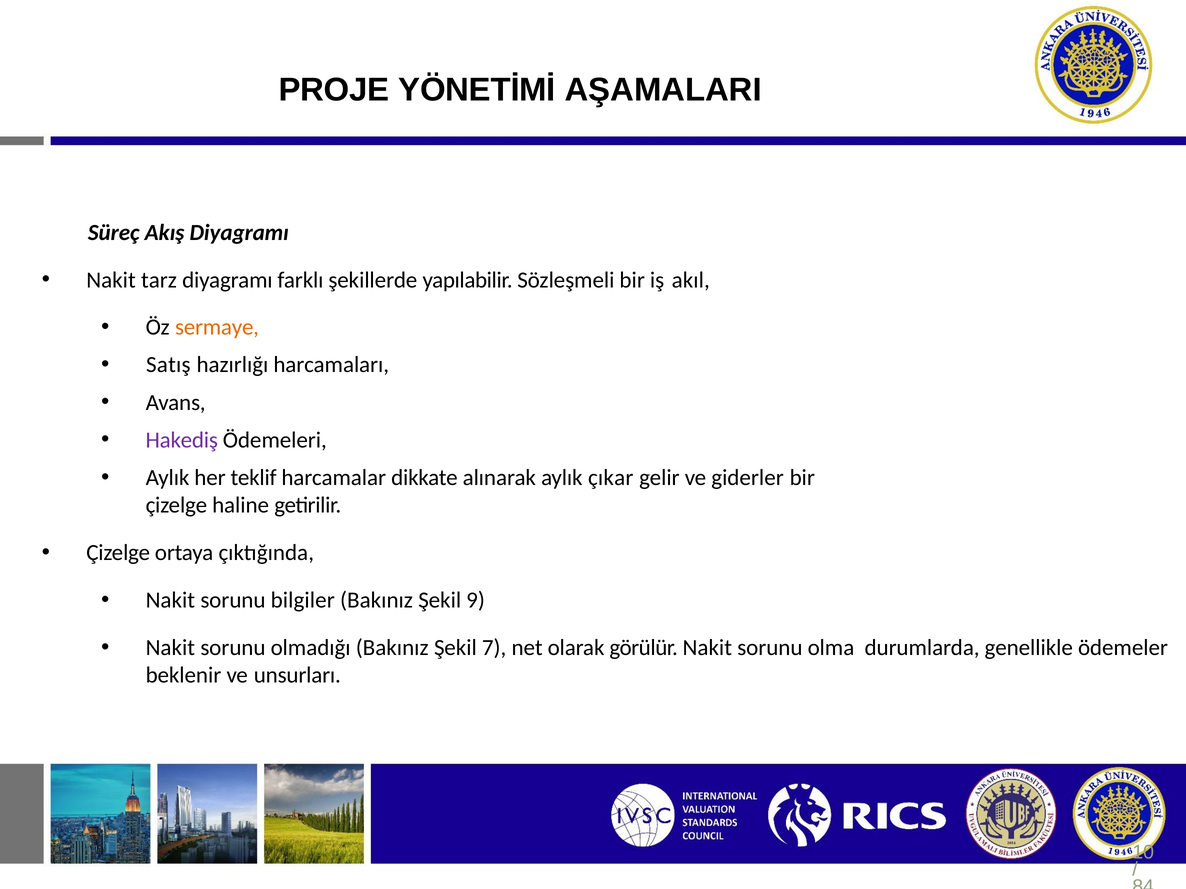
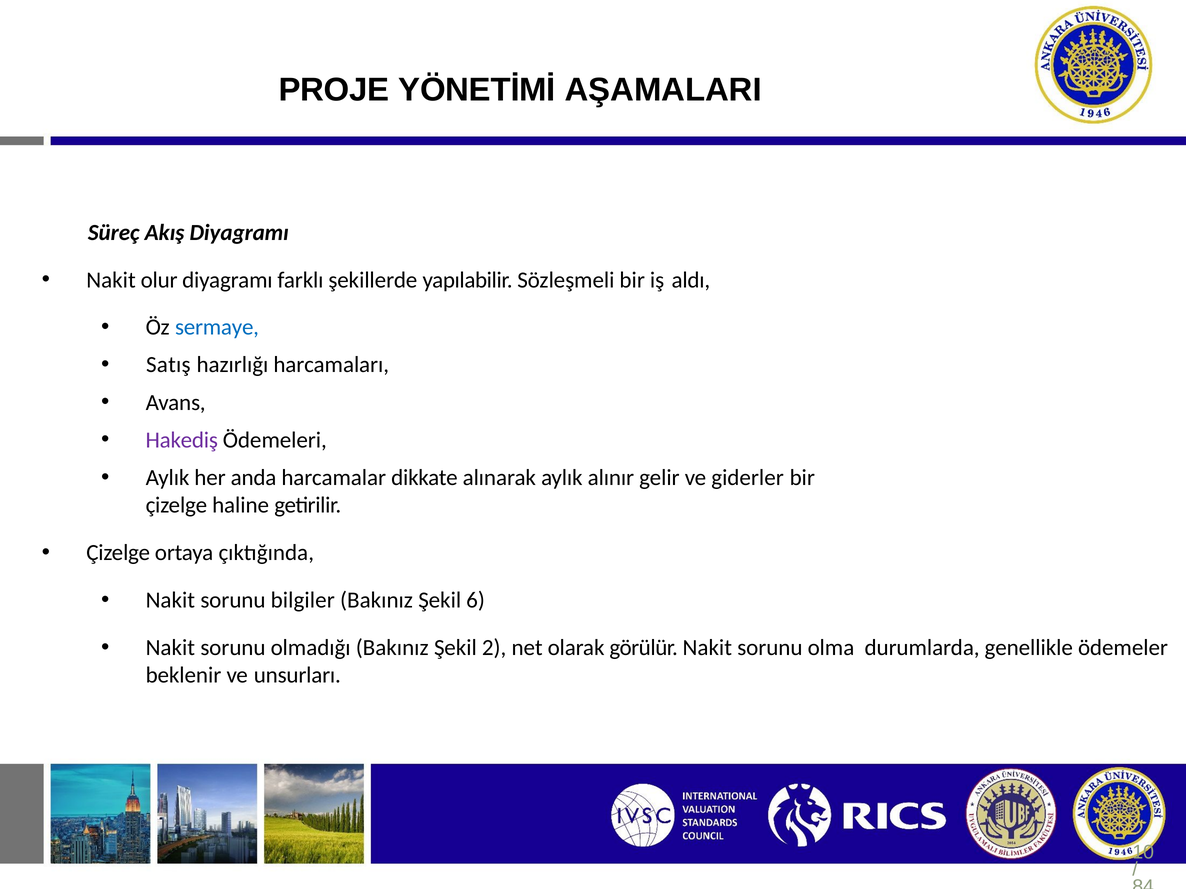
tarz: tarz -> olur
akıl: akıl -> aldı
sermaye colour: orange -> blue
teklif: teklif -> anda
çıkar: çıkar -> alınır
9: 9 -> 6
7: 7 -> 2
